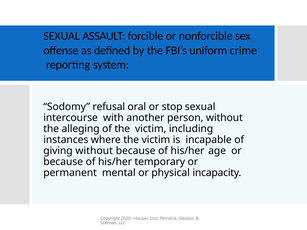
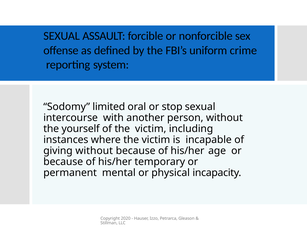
refusal: refusal -> limited
alleging: alleging -> yourself
